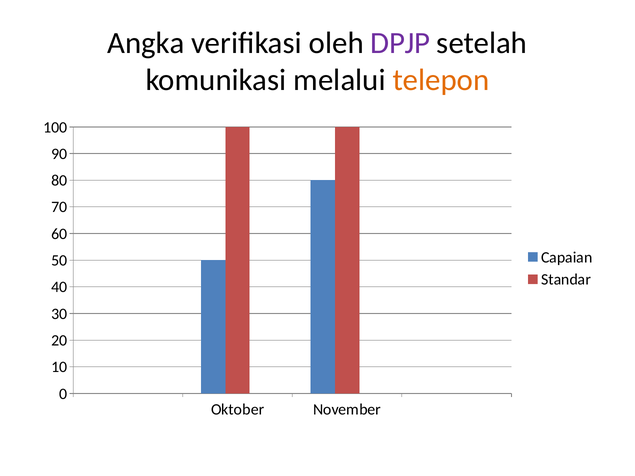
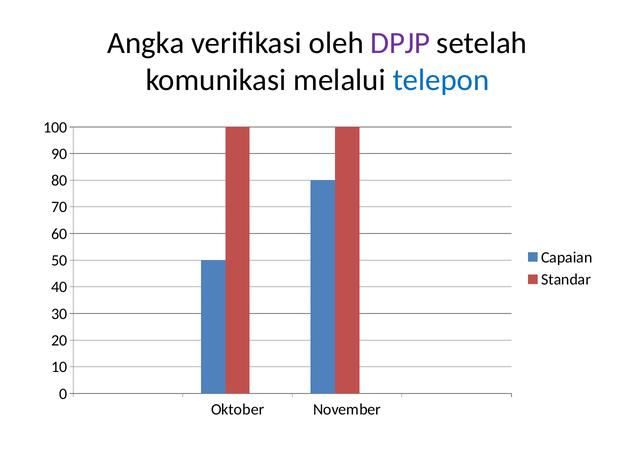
telepon colour: orange -> blue
